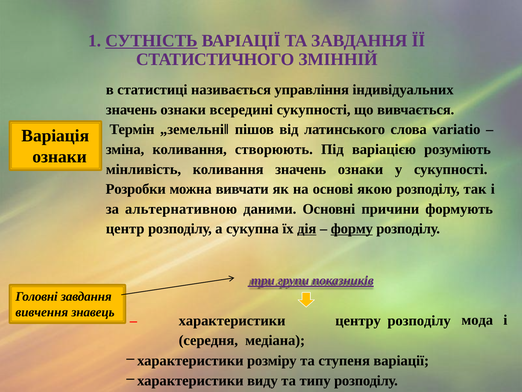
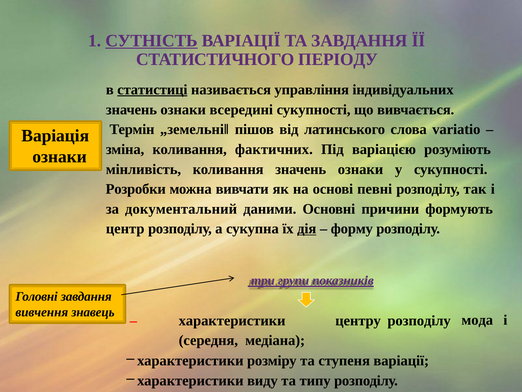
ЗМІННІЙ: ЗМІННІЙ -> ПЕРІОДУ
статистиці underline: none -> present
створюють: створюють -> фактичних
якою: якою -> певні
альтернативною: альтернативною -> документальний
форму underline: present -> none
